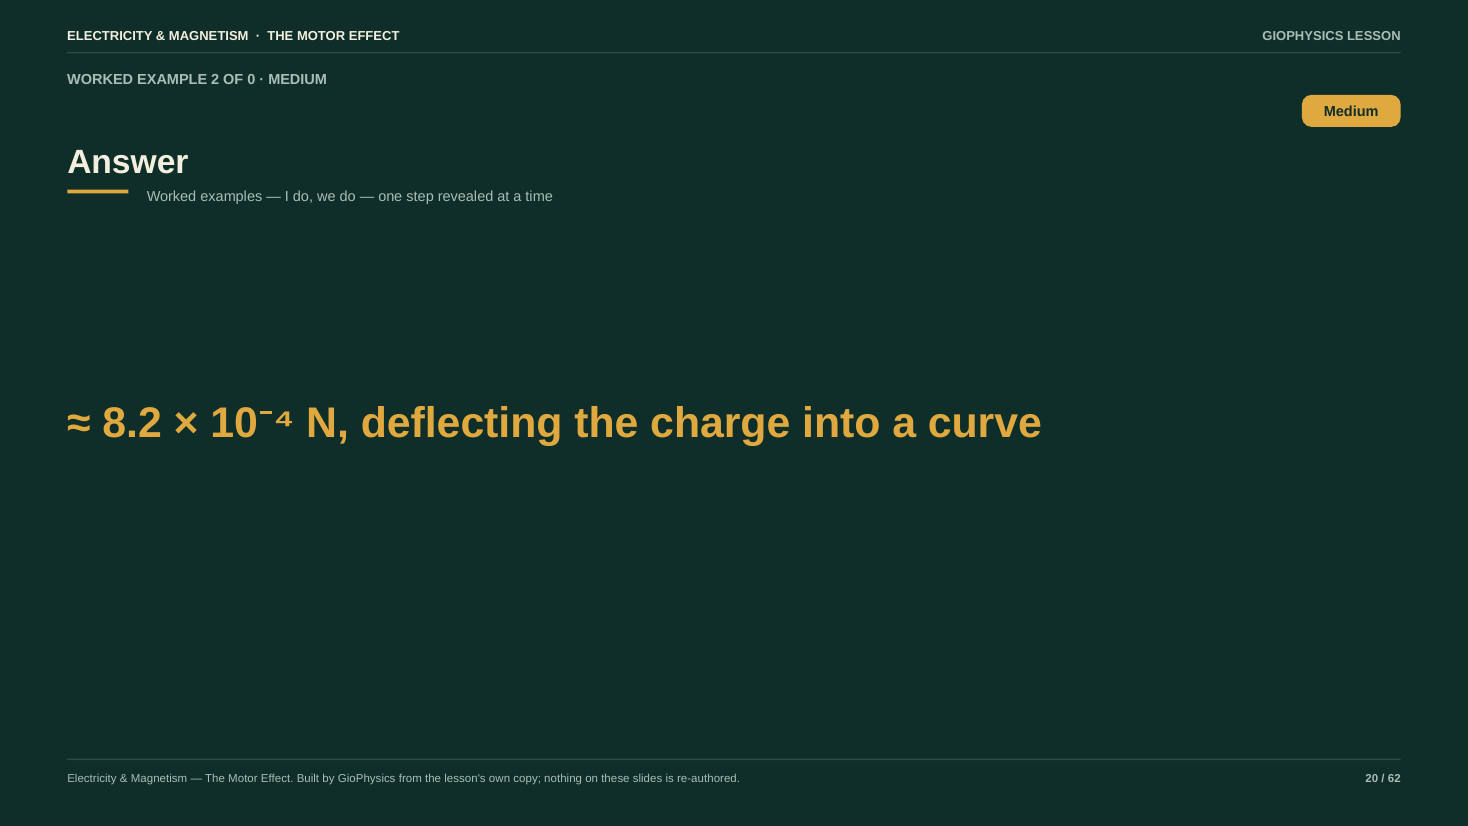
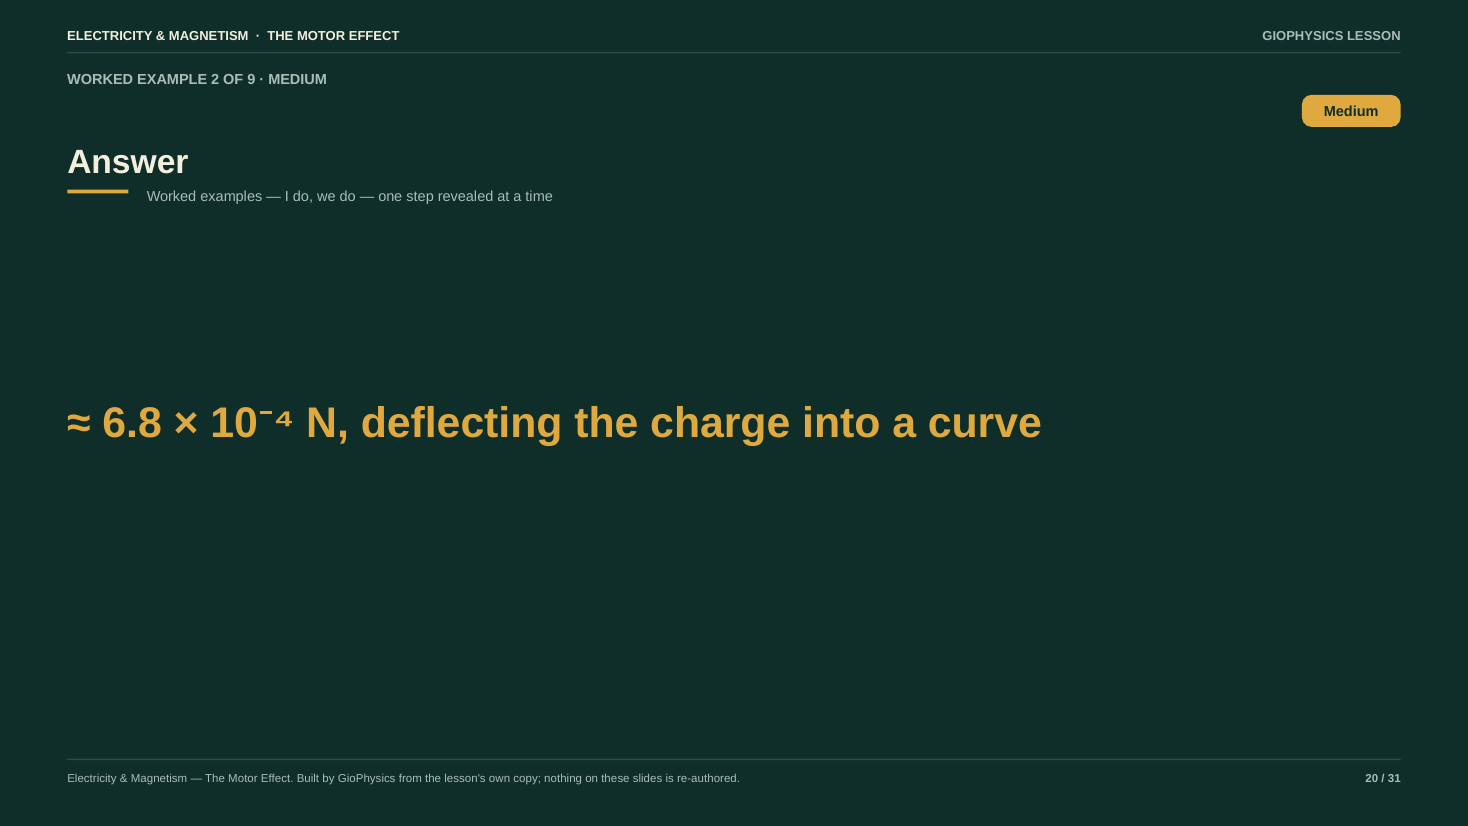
0: 0 -> 9
8.2: 8.2 -> 6.8
62: 62 -> 31
